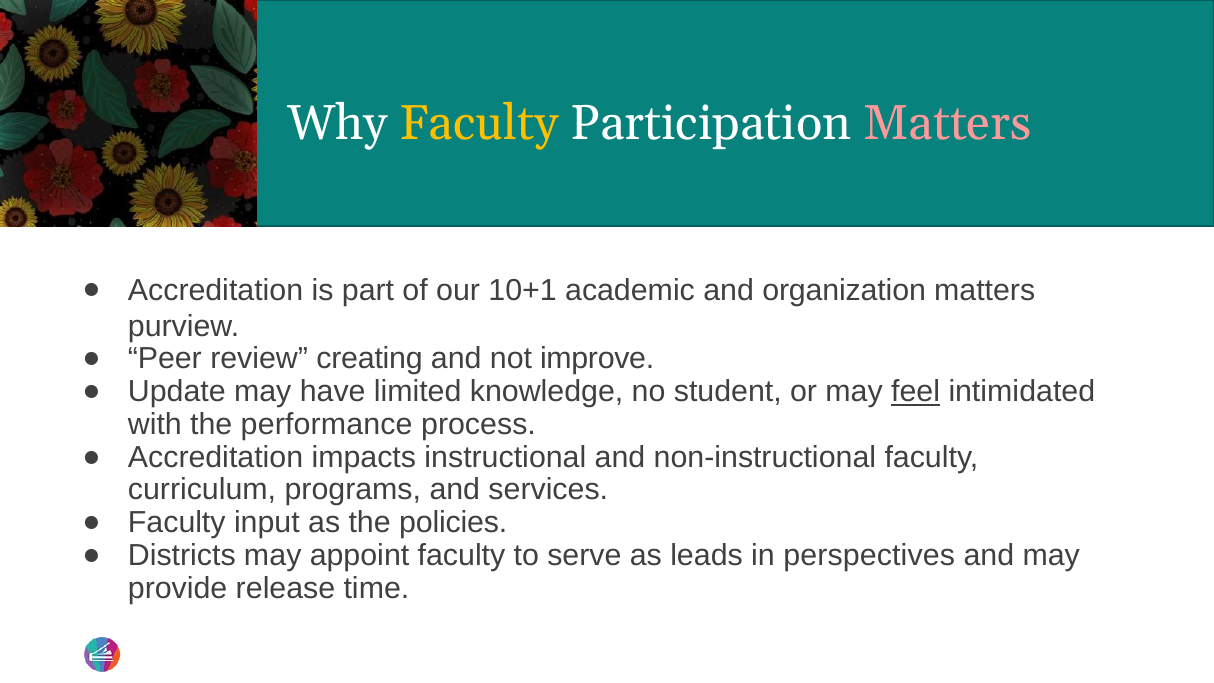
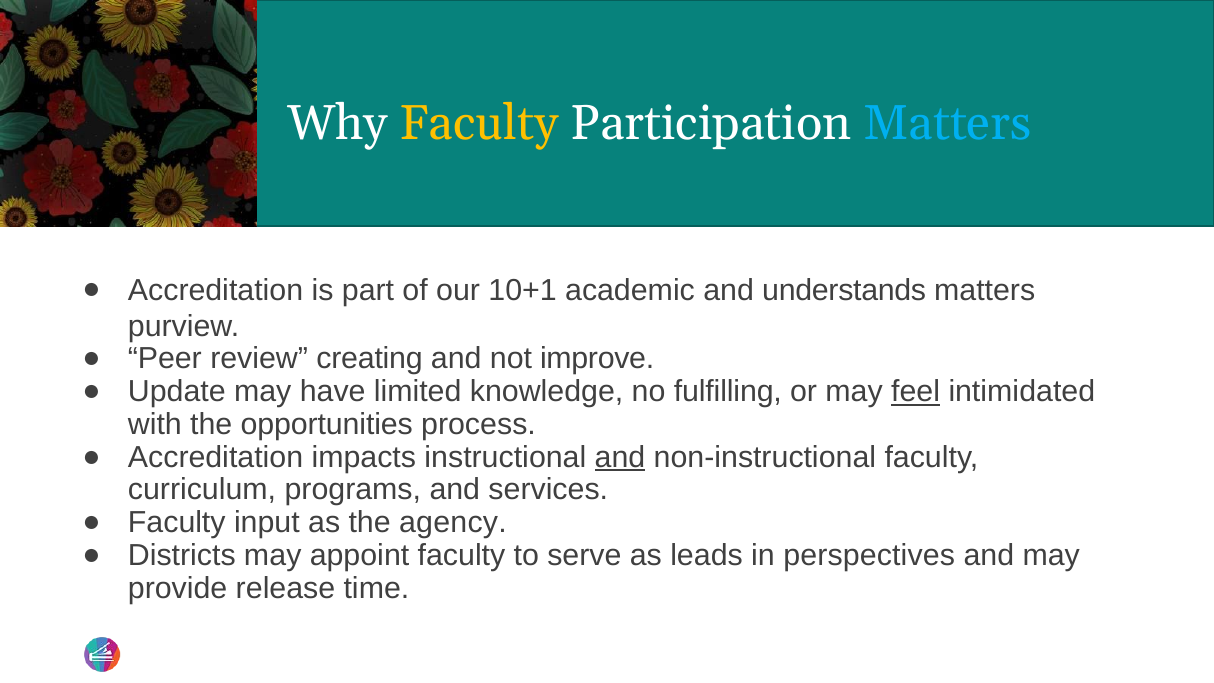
Matters at (947, 124) colour: pink -> light blue
organization: organization -> understands
student: student -> fulfilling
performance: performance -> opportunities
and at (620, 457) underline: none -> present
policies: policies -> agency
